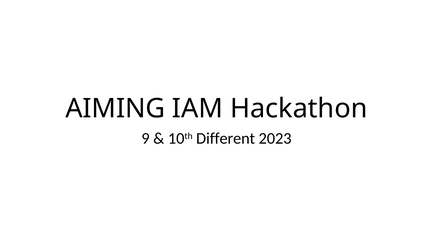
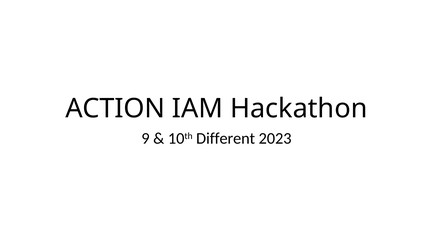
AIMING: AIMING -> ACTION
